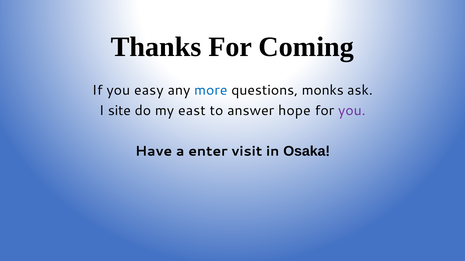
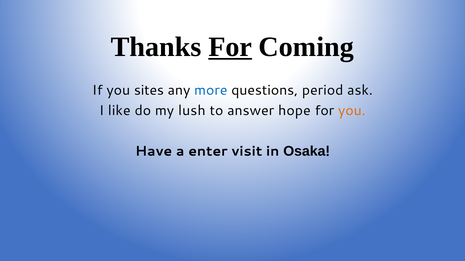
For at (230, 47) underline: none -> present
easy: easy -> sites
monks: monks -> period
site: site -> like
east: east -> lush
you at (352, 111) colour: purple -> orange
